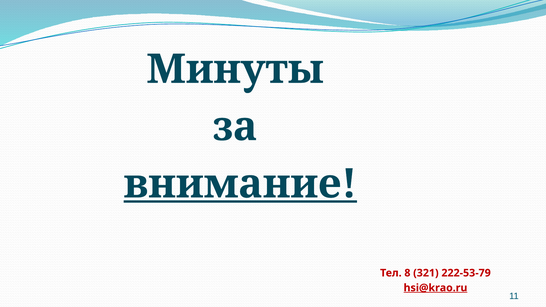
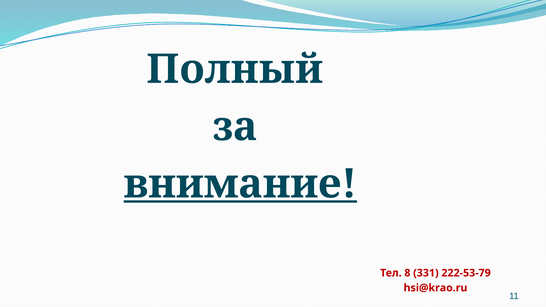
Минуты: Минуты -> Полный
321: 321 -> 331
hsi@krao.ru underline: present -> none
